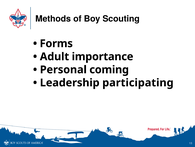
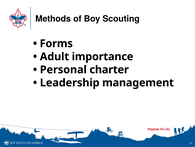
coming: coming -> charter
participating: participating -> management
